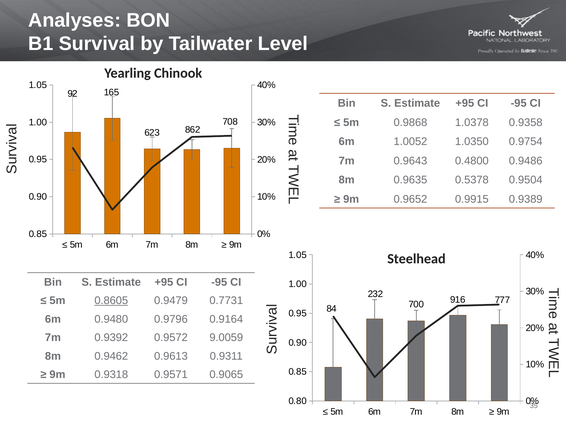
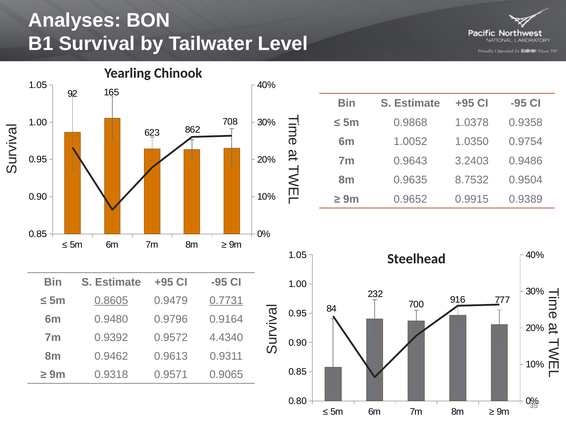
0.4800: 0.4800 -> 3.2403
0.5378: 0.5378 -> 8.7532
0.7731 underline: none -> present
9.0059: 9.0059 -> 4.4340
